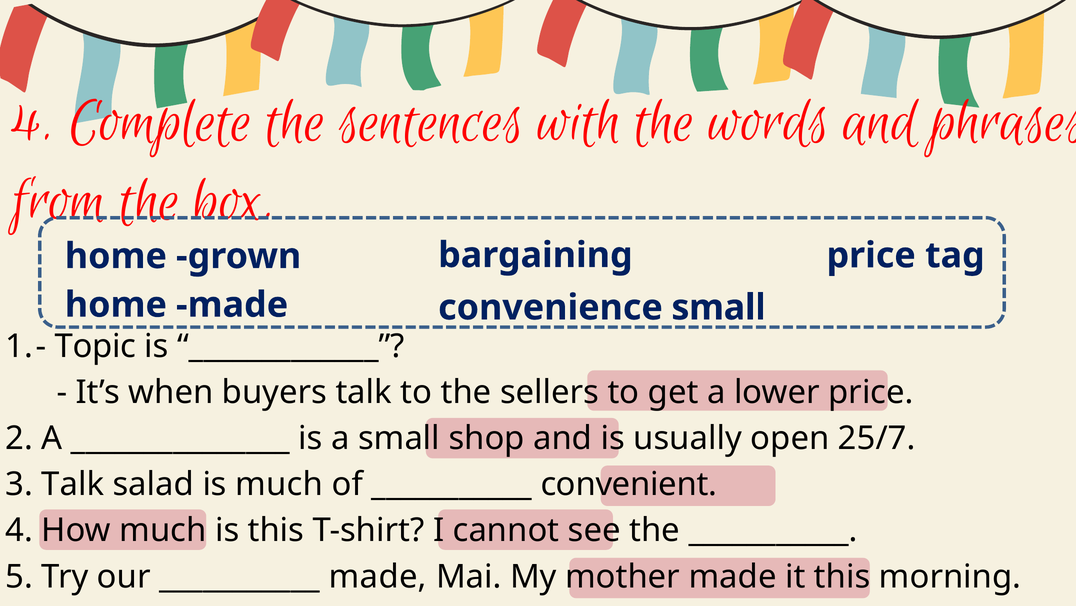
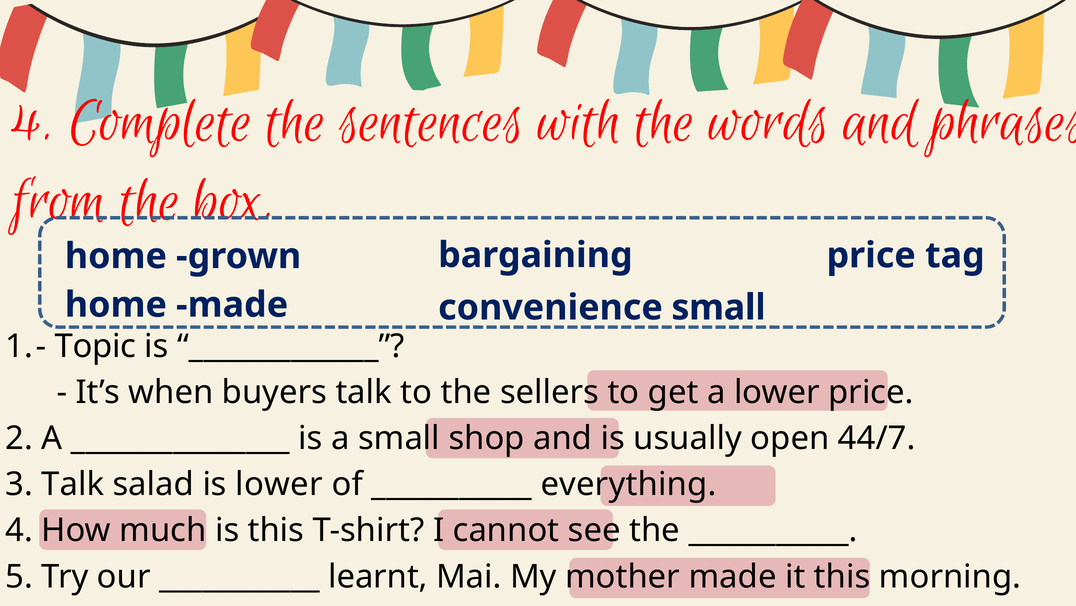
25/7: 25/7 -> 44/7
is much: much -> lower
convenient: convenient -> everything
made at (378, 576): made -> learnt
